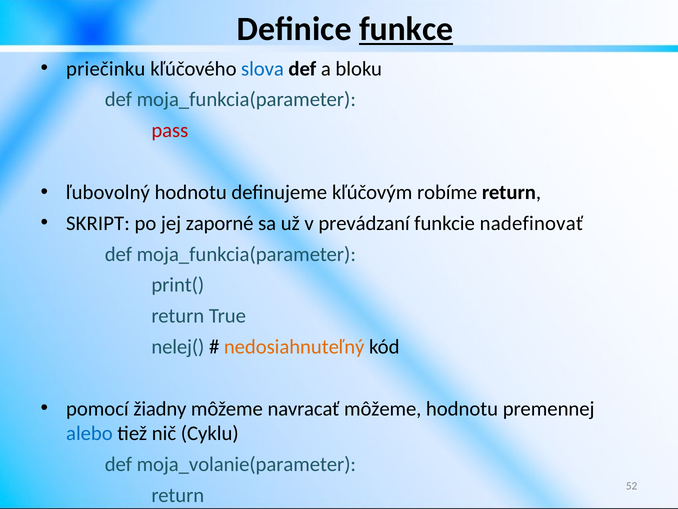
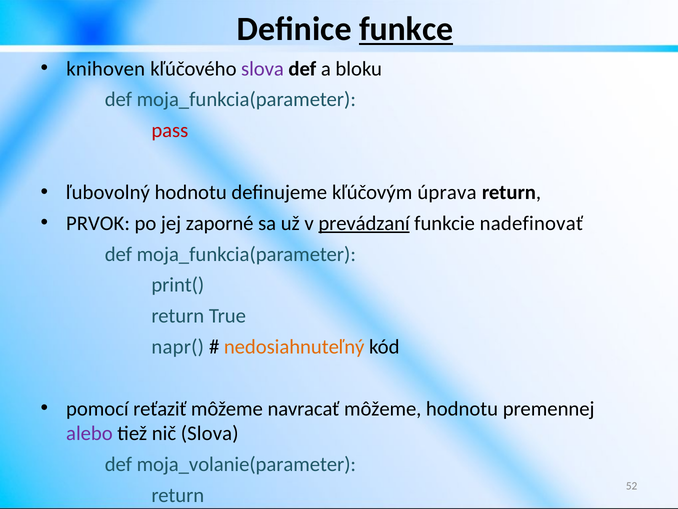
priečinku: priečinku -> knihoven
slova at (262, 69) colour: blue -> purple
robíme: robíme -> úprava
SKRIPT: SKRIPT -> PRVOK
prevádzaní underline: none -> present
nelej(: nelej( -> napr(
žiadny: žiadny -> reťaziť
alebo colour: blue -> purple
nič Cyklu: Cyklu -> Slova
